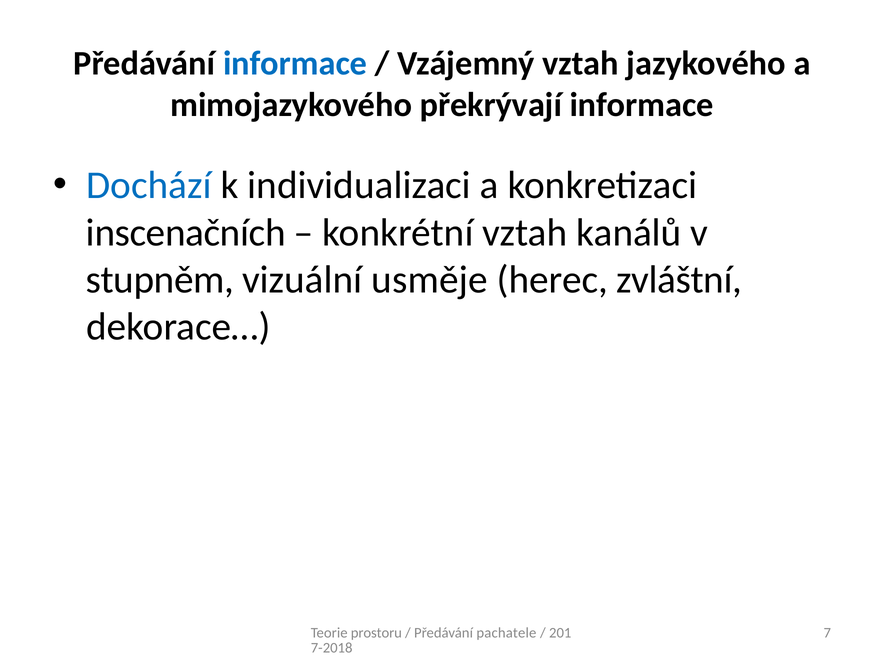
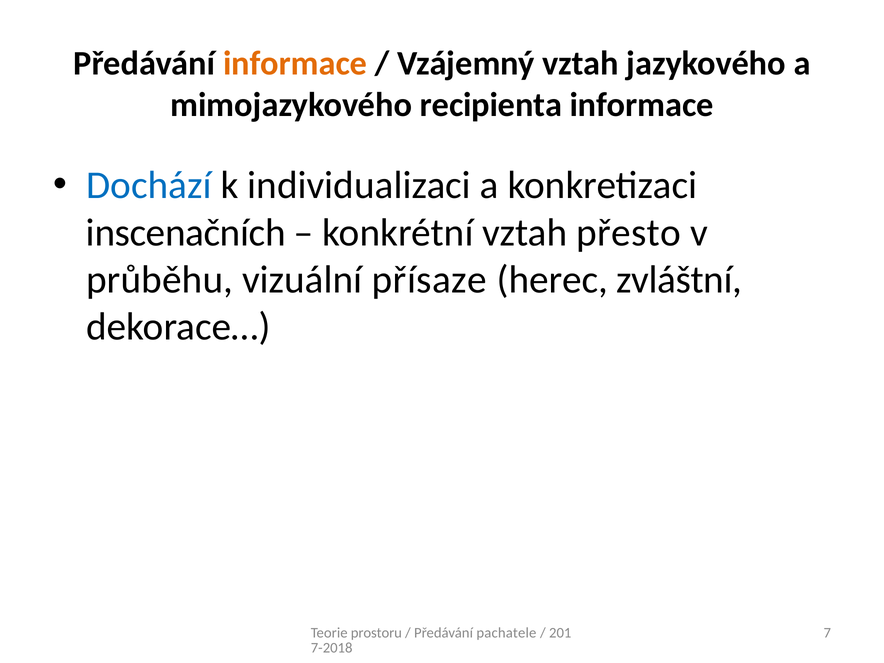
informace at (295, 64) colour: blue -> orange
překrývají: překrývají -> recipienta
kanálů: kanálů -> přesto
stupněm: stupněm -> průběhu
usměje: usměje -> přísaze
